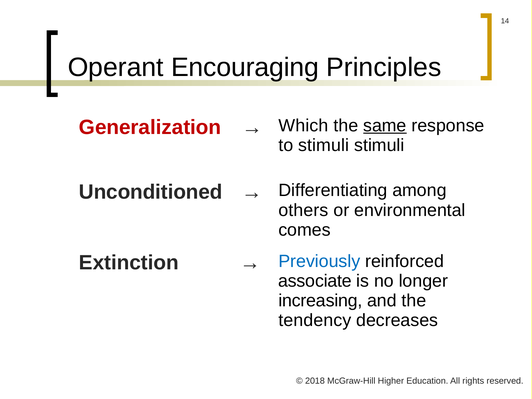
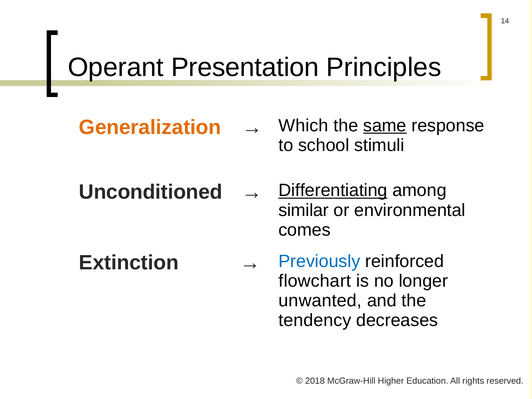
Encouraging: Encouraging -> Presentation
Generalization colour: red -> orange
to stimuli: stimuli -> school
Differentiating underline: none -> present
others: others -> similar
associate: associate -> flowchart
increasing: increasing -> unwanted
